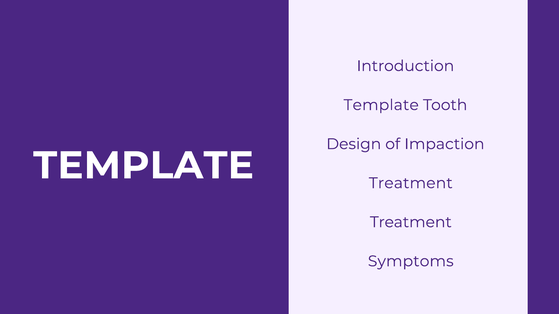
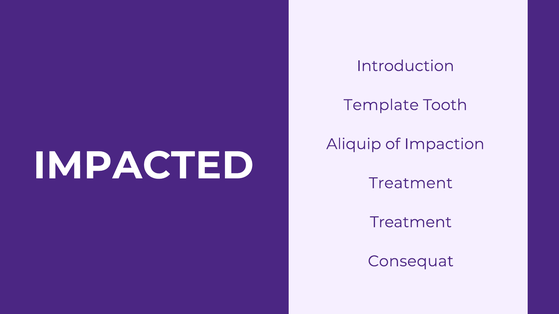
Design: Design -> Aliquip
TEMPLATE at (144, 166): TEMPLATE -> IMPACTED
Symptoms: Symptoms -> Consequat
